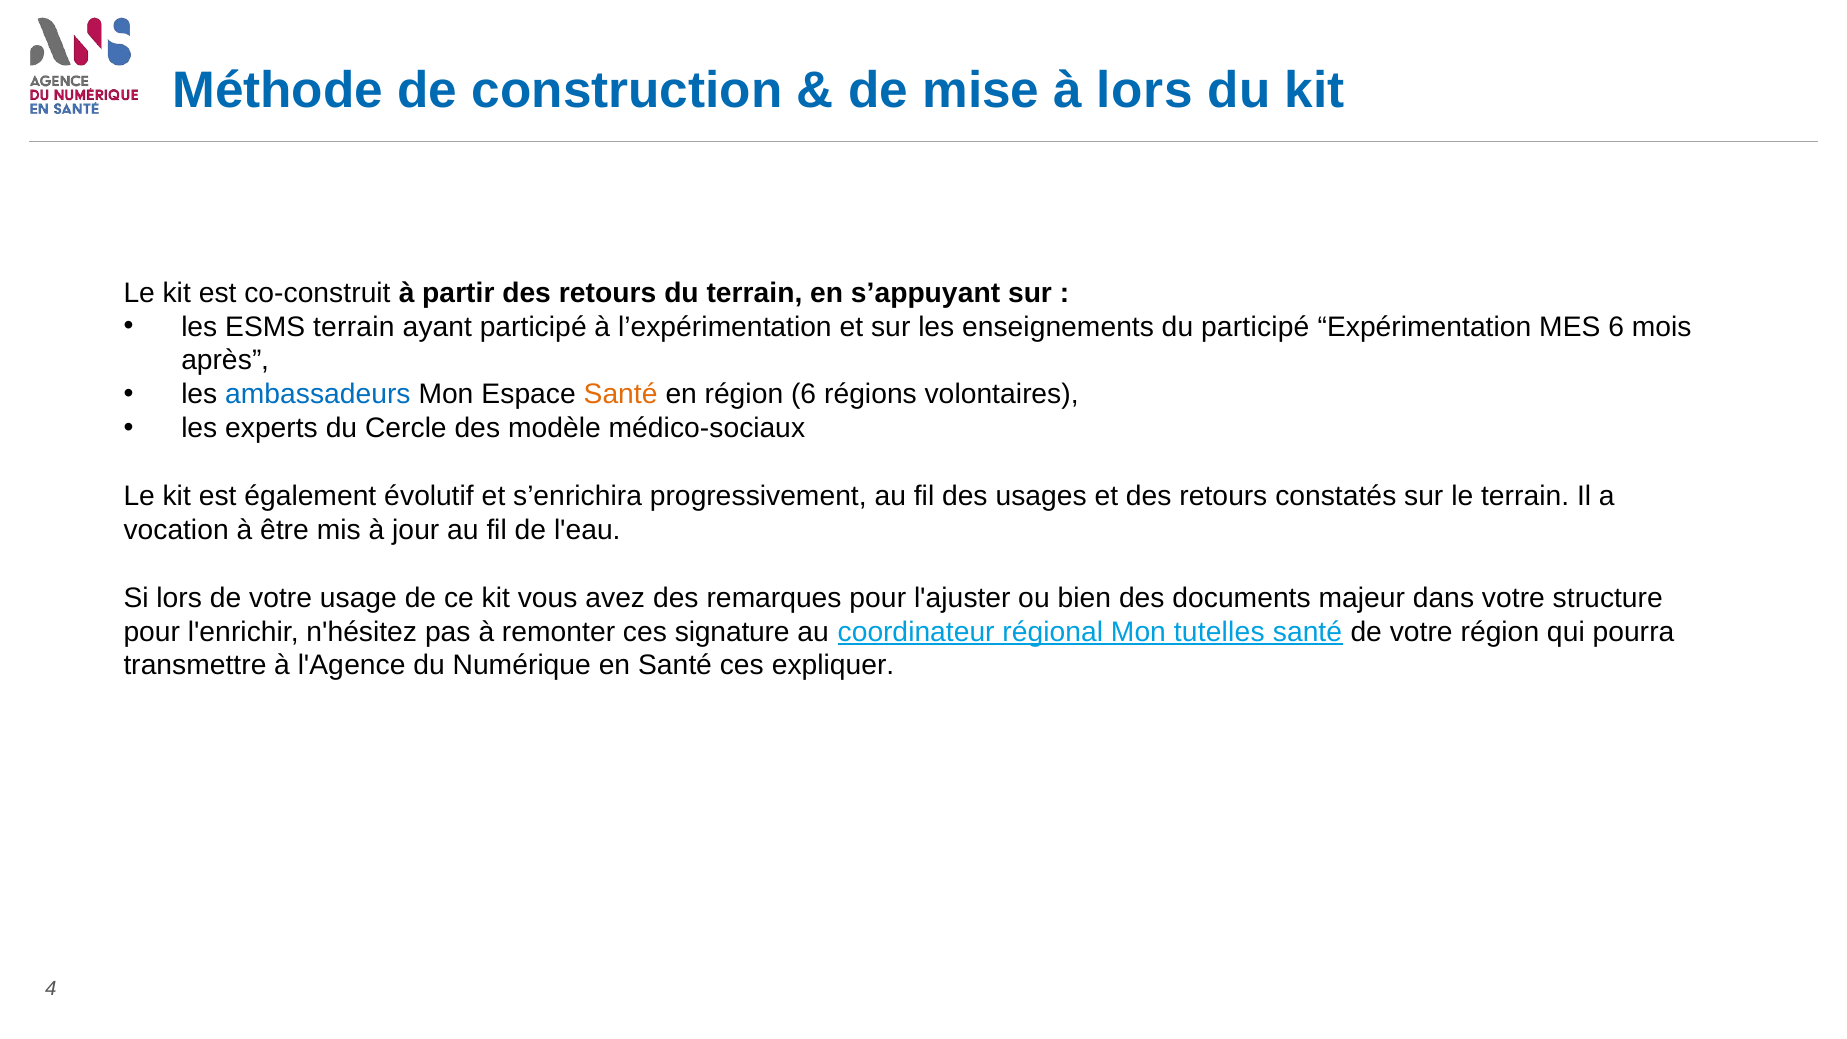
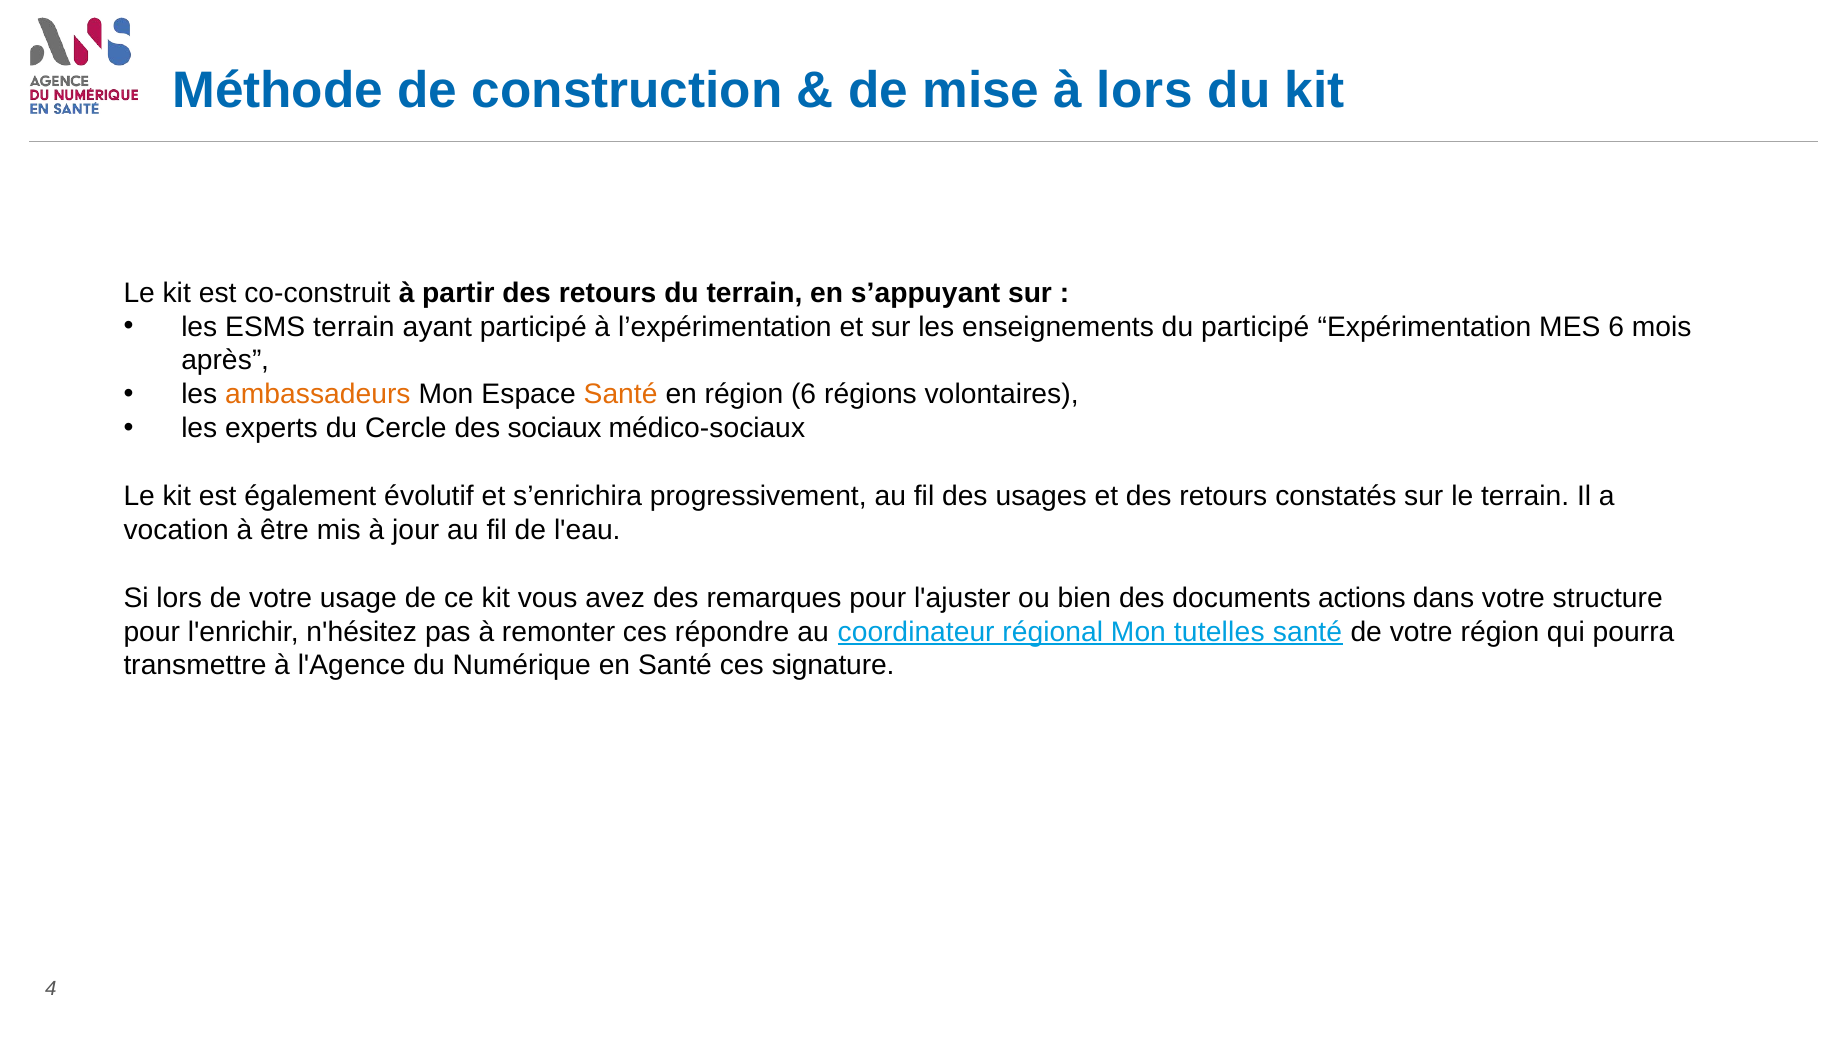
ambassadeurs colour: blue -> orange
modèle: modèle -> sociaux
majeur: majeur -> actions
signature: signature -> répondre
expliquer: expliquer -> signature
